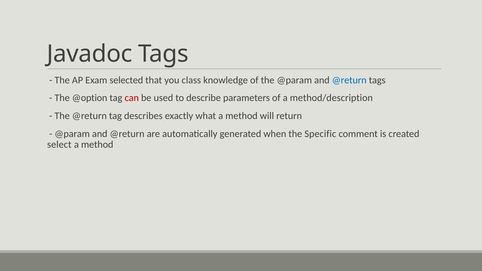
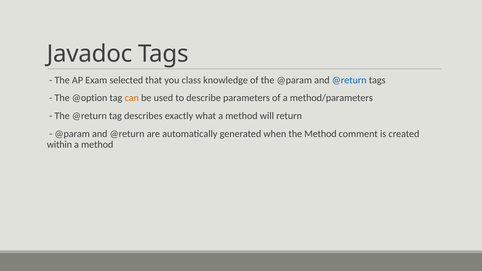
can colour: red -> orange
method/description: method/description -> method/parameters
the Specific: Specific -> Method
select: select -> within
